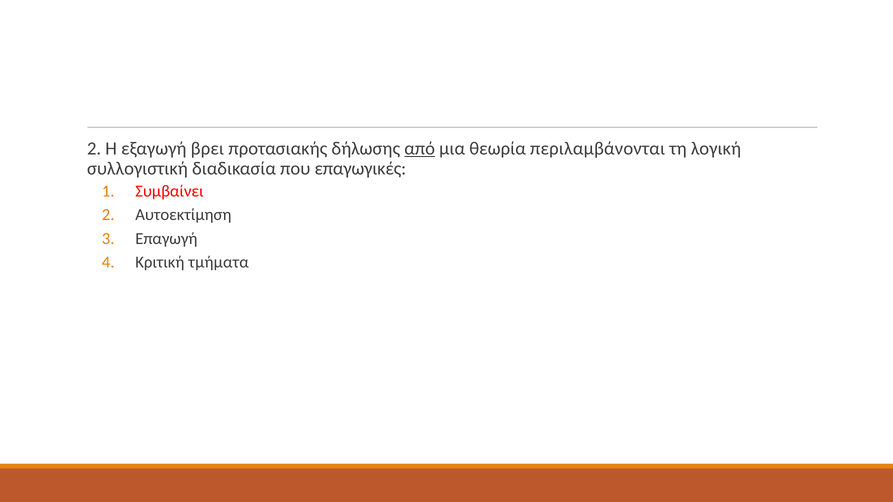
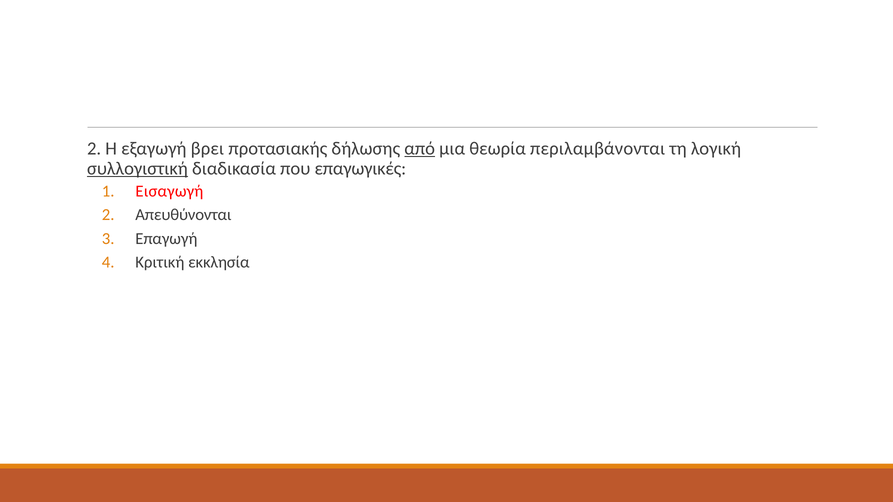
συλλογιστική underline: none -> present
Συμβαίνει: Συμβαίνει -> Εισαγωγή
Αυτοεκτίμηση: Αυτοεκτίμηση -> Απευθύνονται
τμήματα: τμήματα -> εκκλησία
